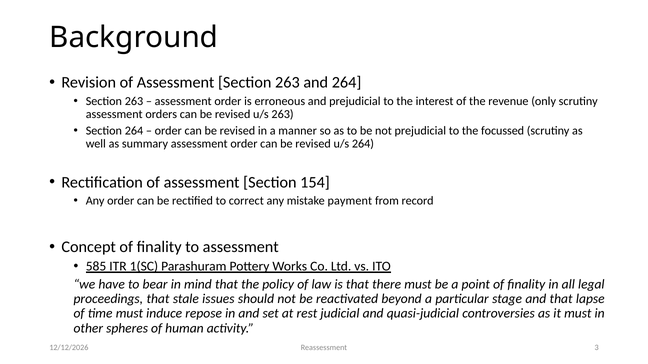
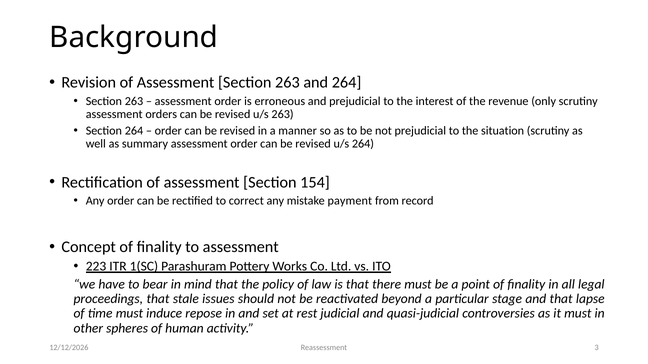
focussed: focussed -> situation
585: 585 -> 223
